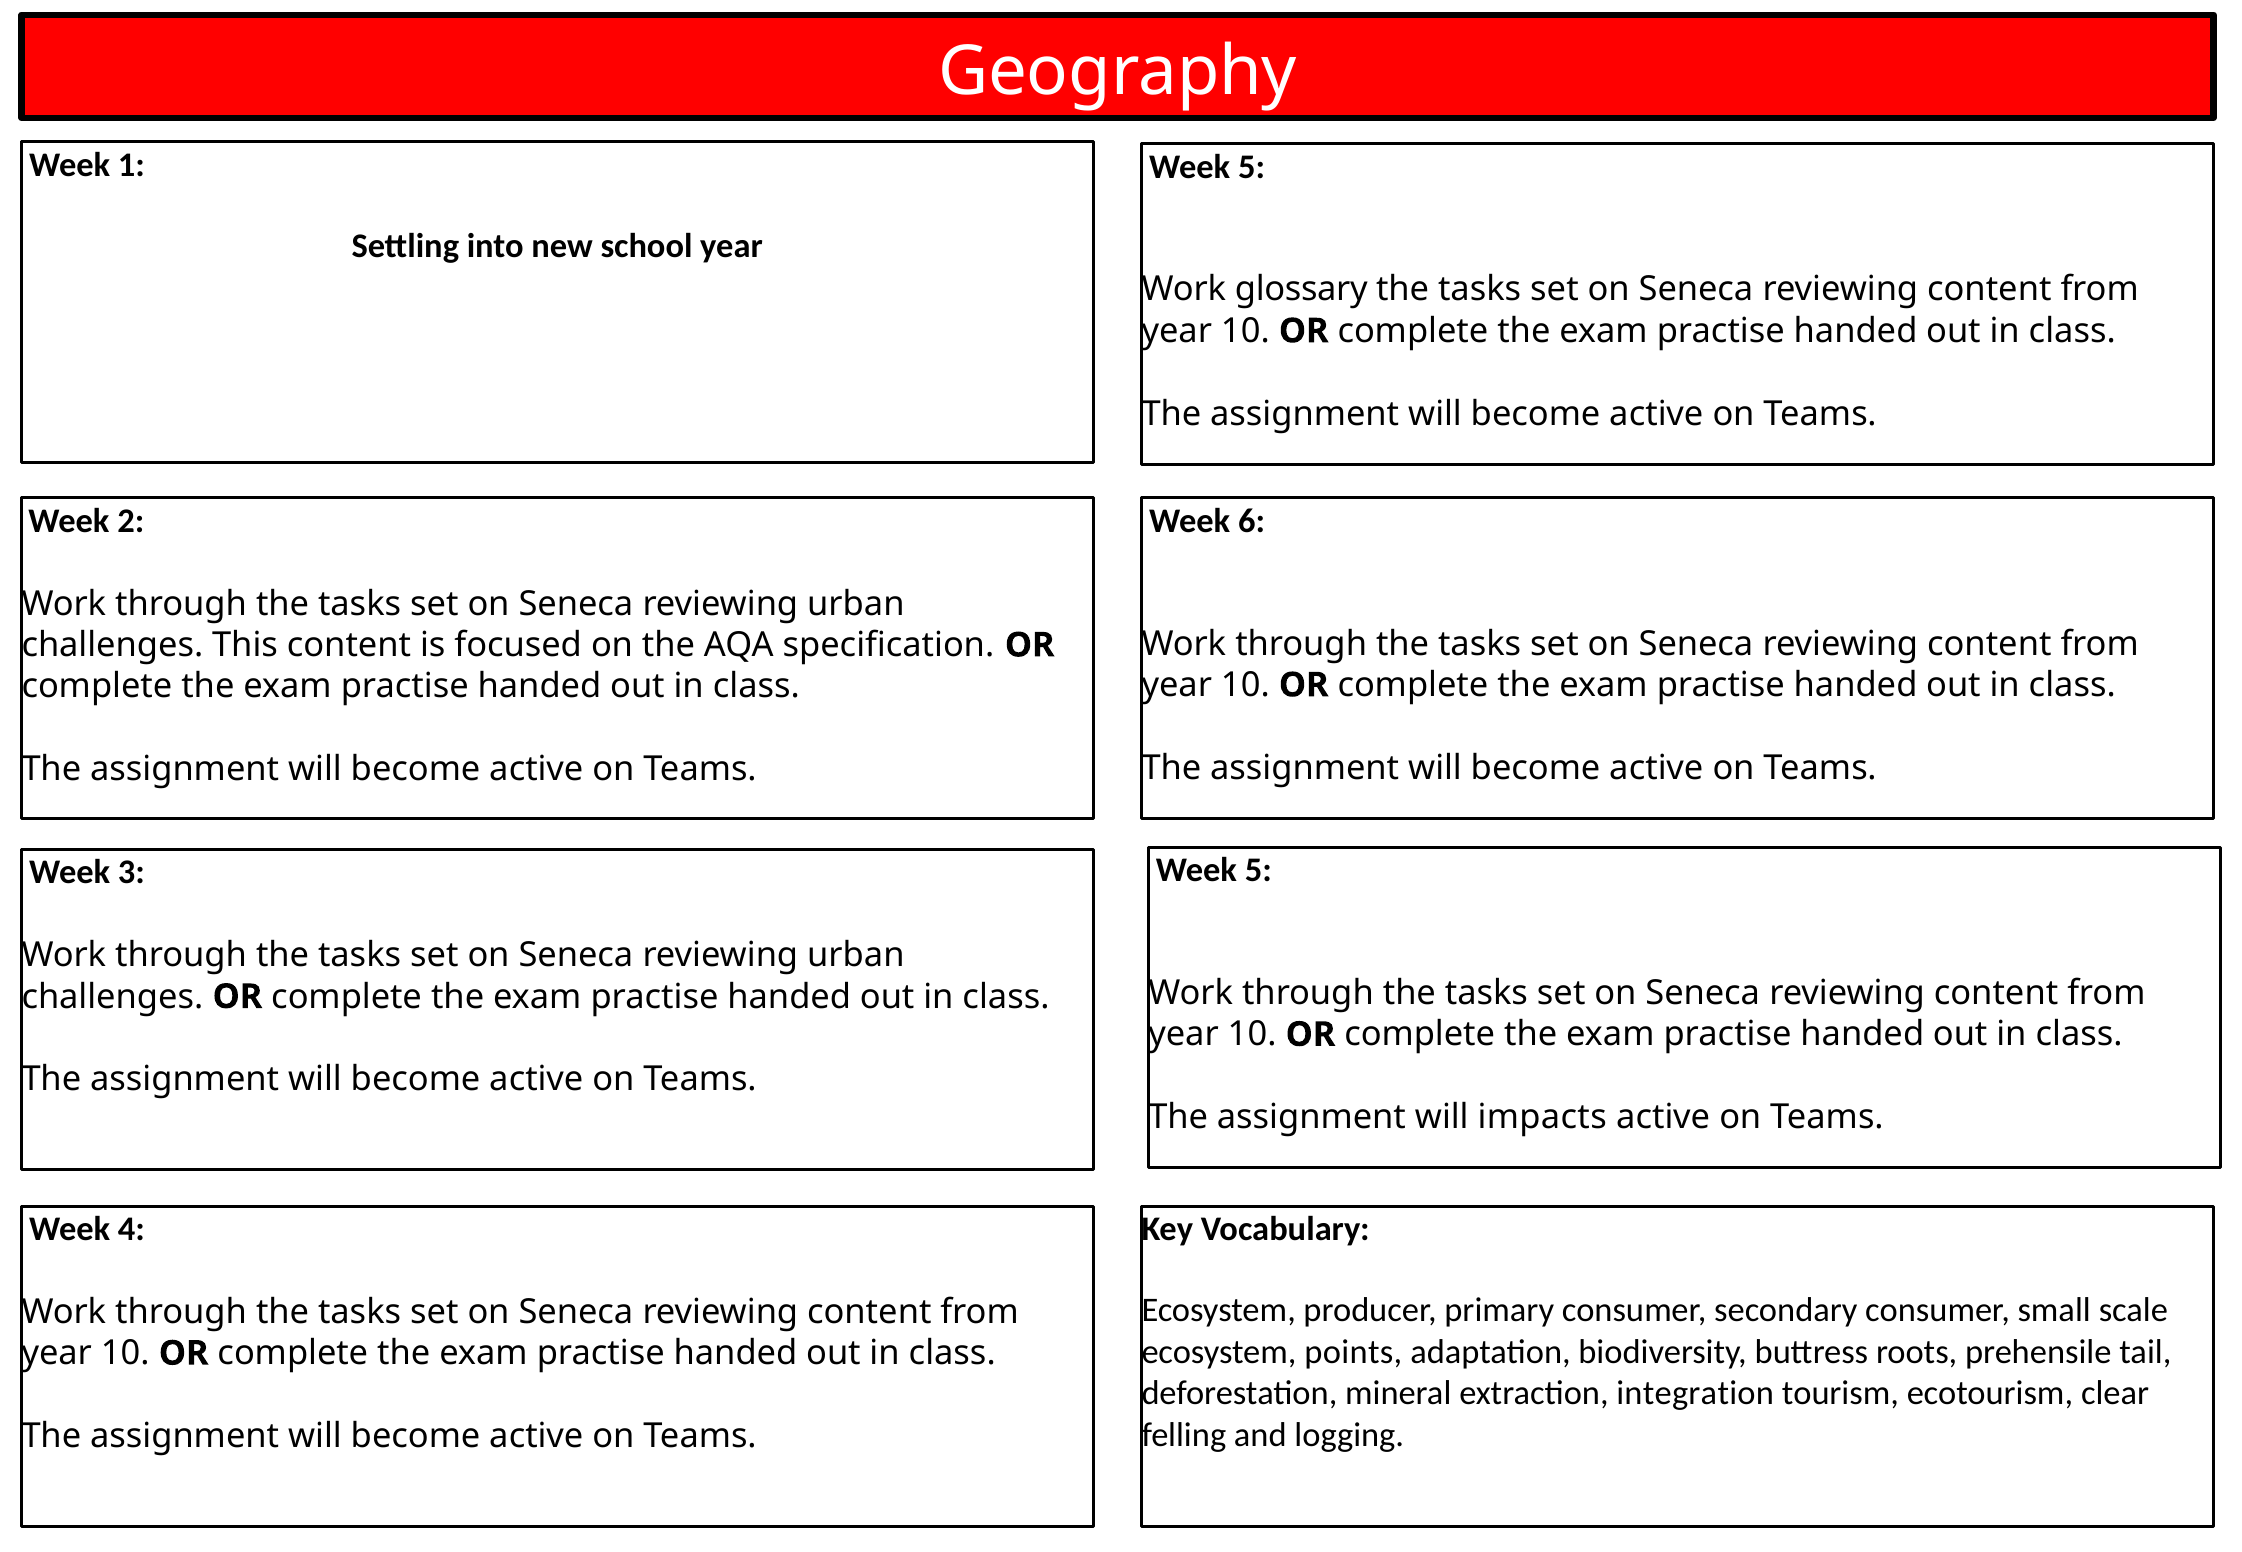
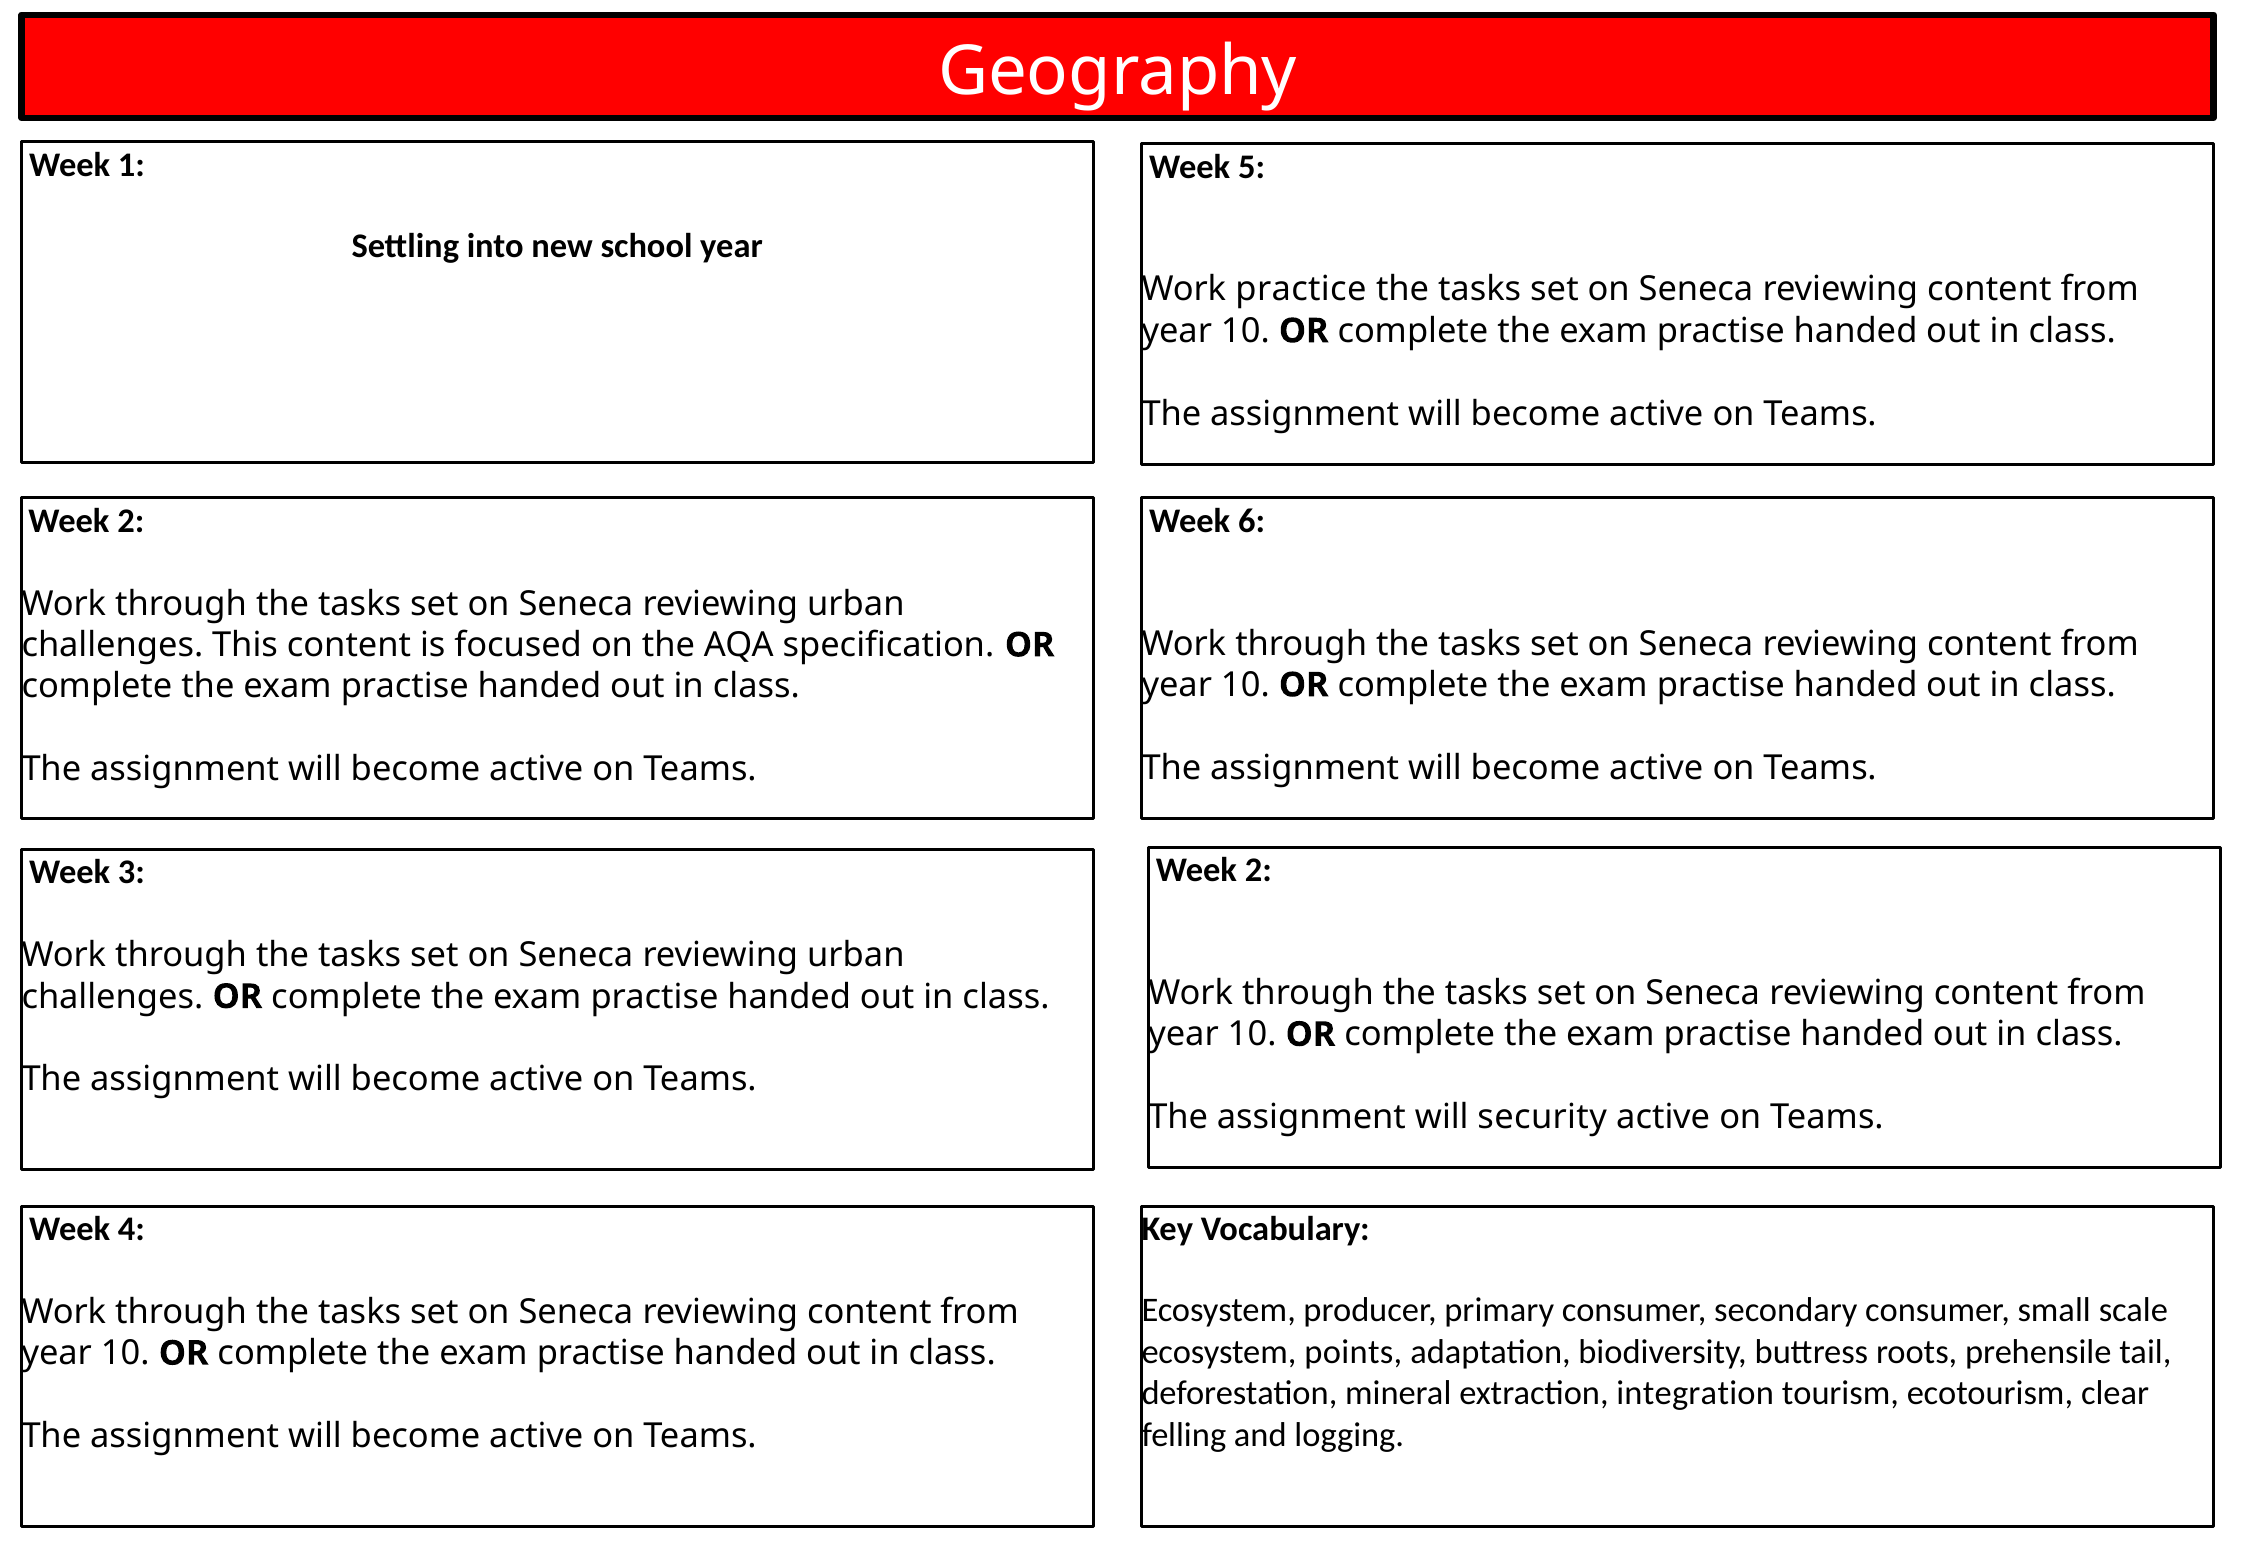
glossary: glossary -> practice
5 at (1258, 871): 5 -> 2
impacts: impacts -> security
